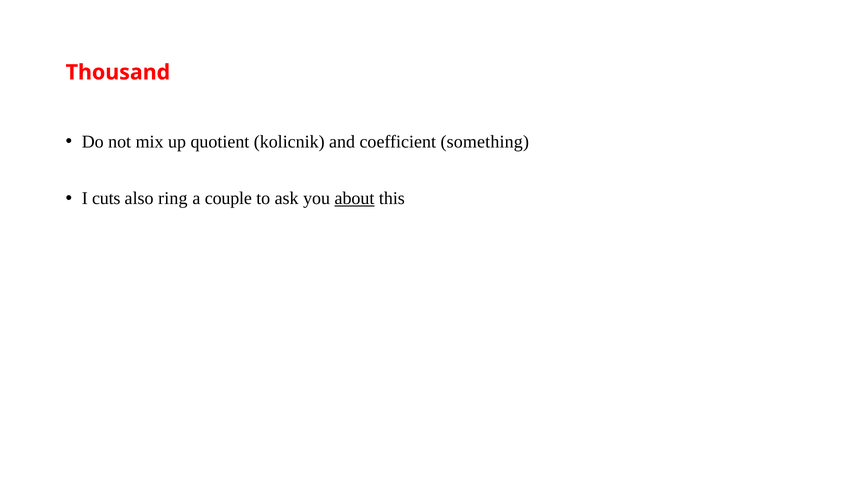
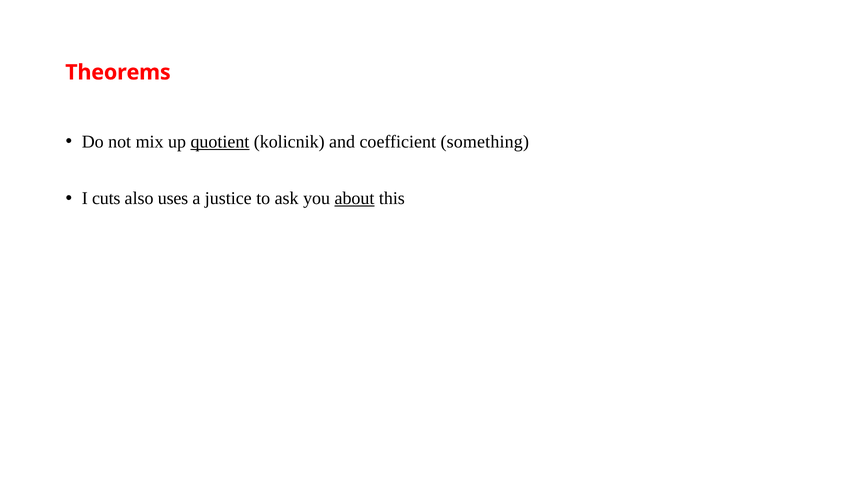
Thousand: Thousand -> Theorems
quotient underline: none -> present
ring: ring -> uses
couple: couple -> justice
